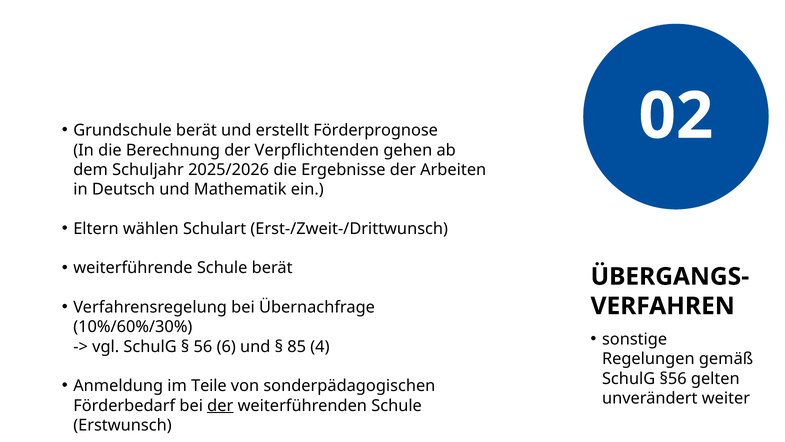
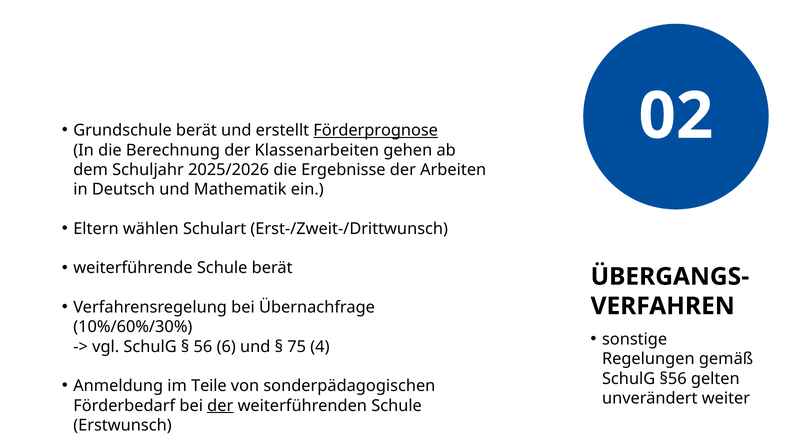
Förderprognose underline: none -> present
Verpflichtenden: Verpflichtenden -> Klassenarbeiten
85: 85 -> 75
